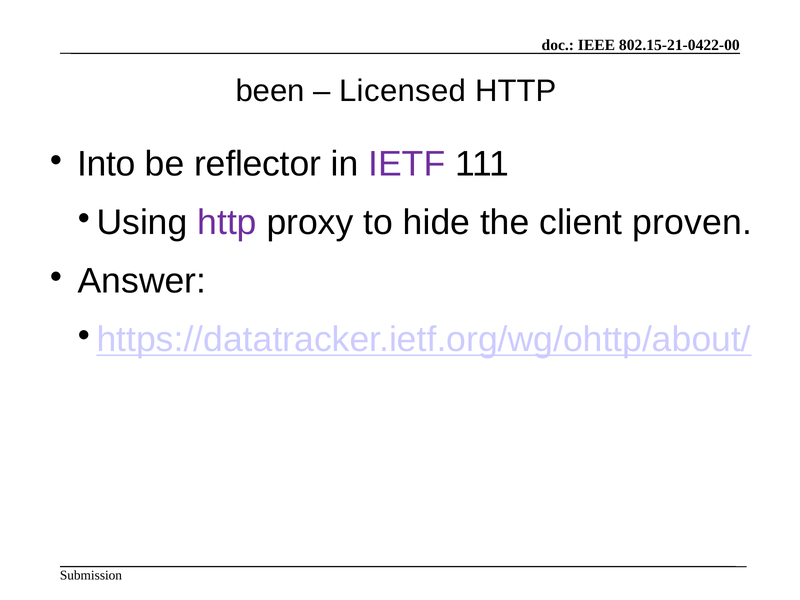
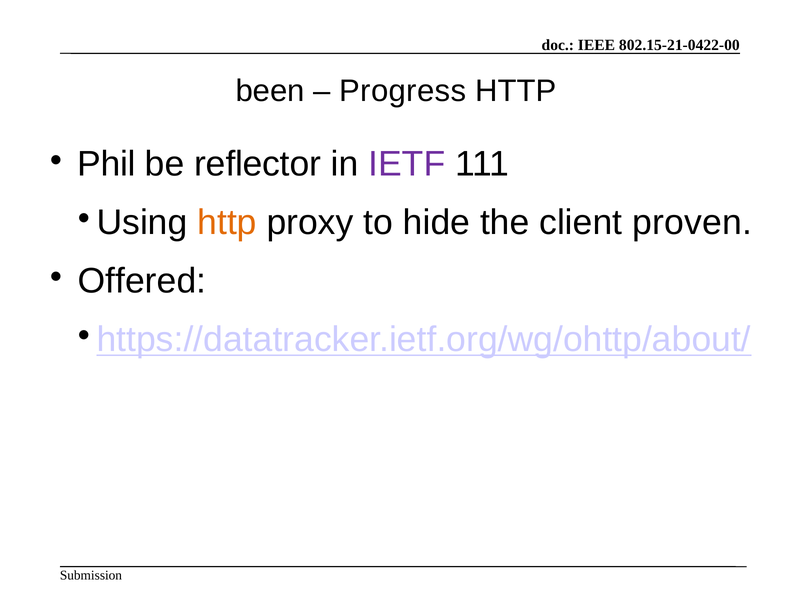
Licensed: Licensed -> Progress
Into: Into -> Phil
http at (227, 223) colour: purple -> orange
Answer: Answer -> Offered
